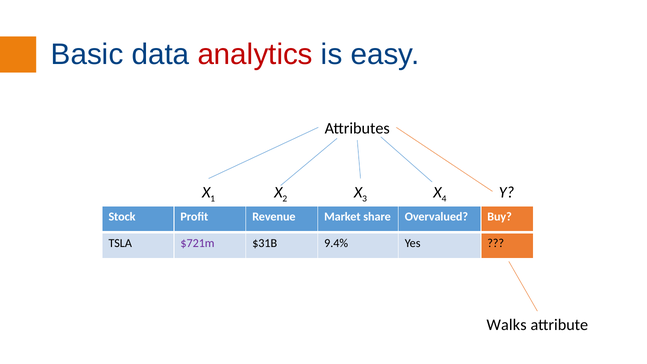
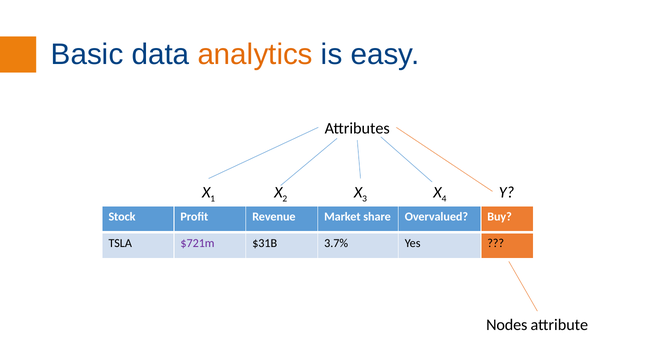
analytics colour: red -> orange
9.4%: 9.4% -> 3.7%
Walks: Walks -> Nodes
